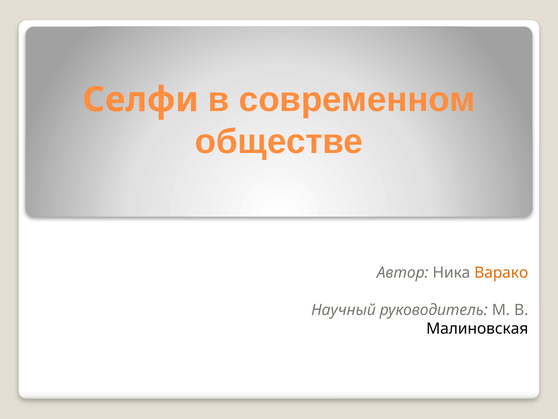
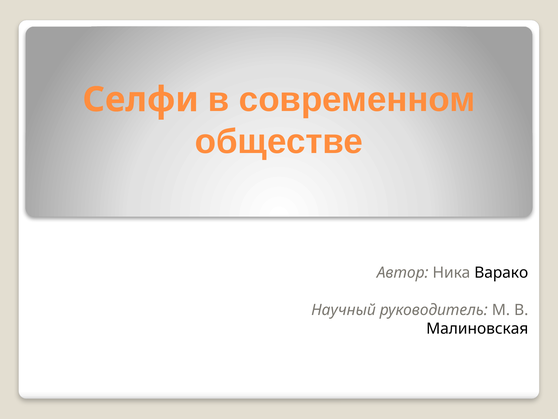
Варако colour: orange -> black
